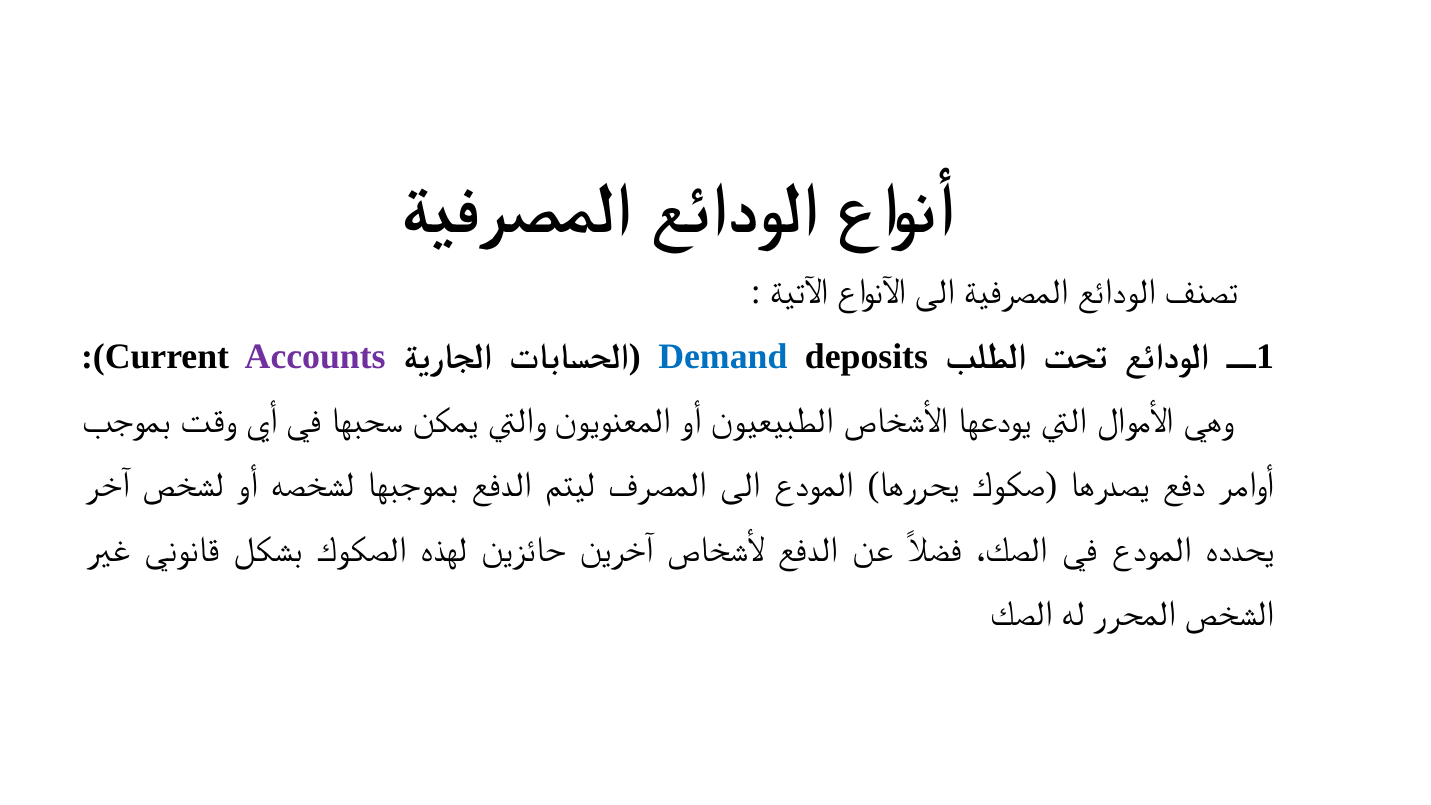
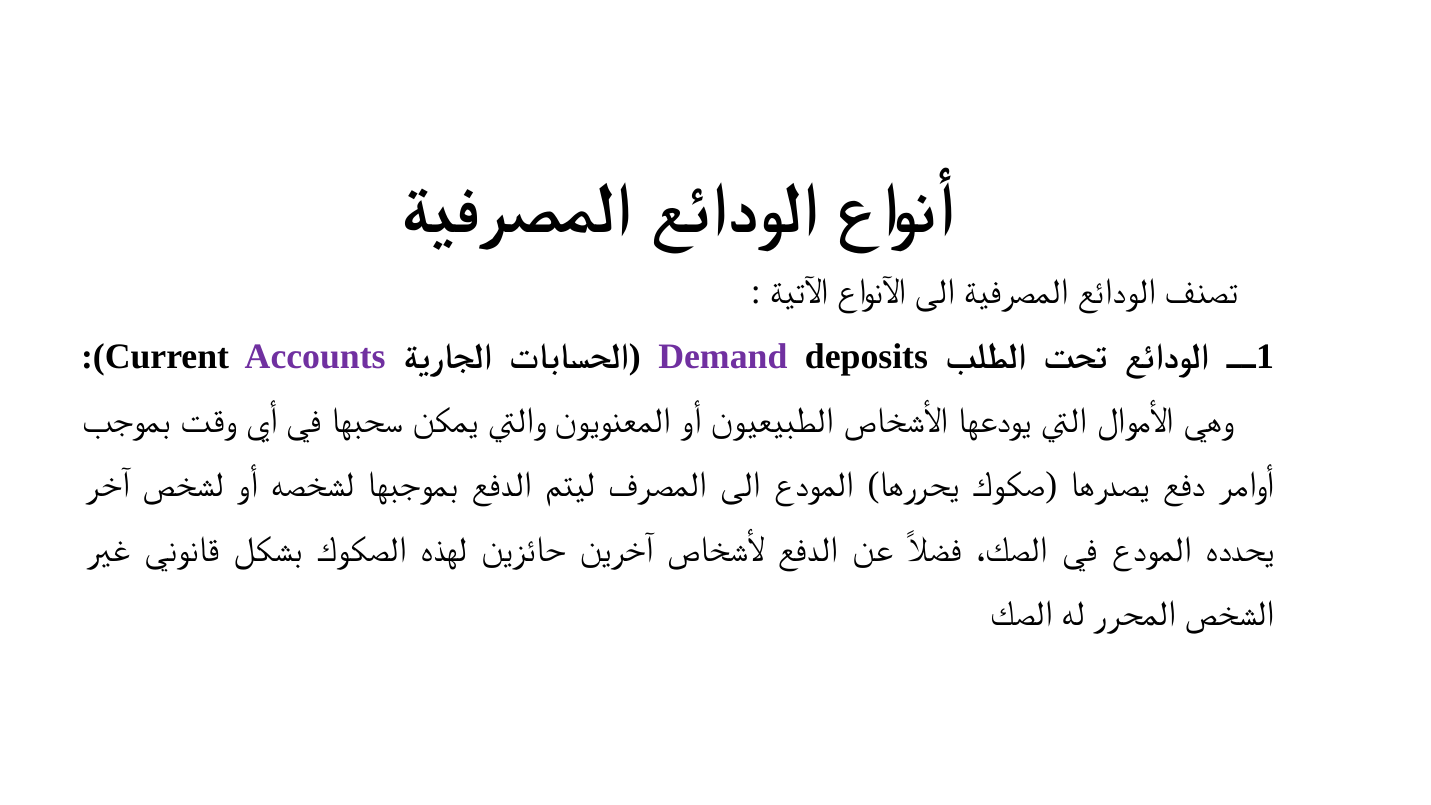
Demand colour: blue -> purple
